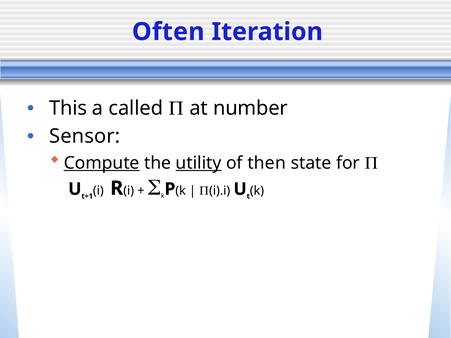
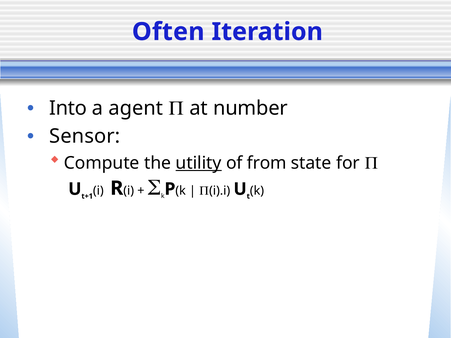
This: This -> Into
called: called -> agent
Compute underline: present -> none
then: then -> from
